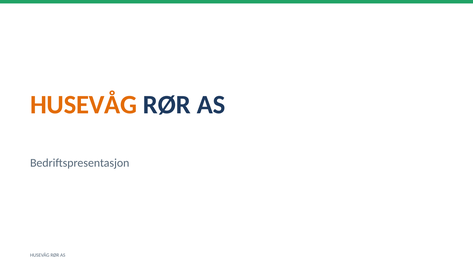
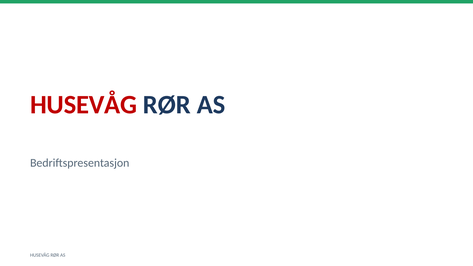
HUSEVÅG at (84, 105) colour: orange -> red
